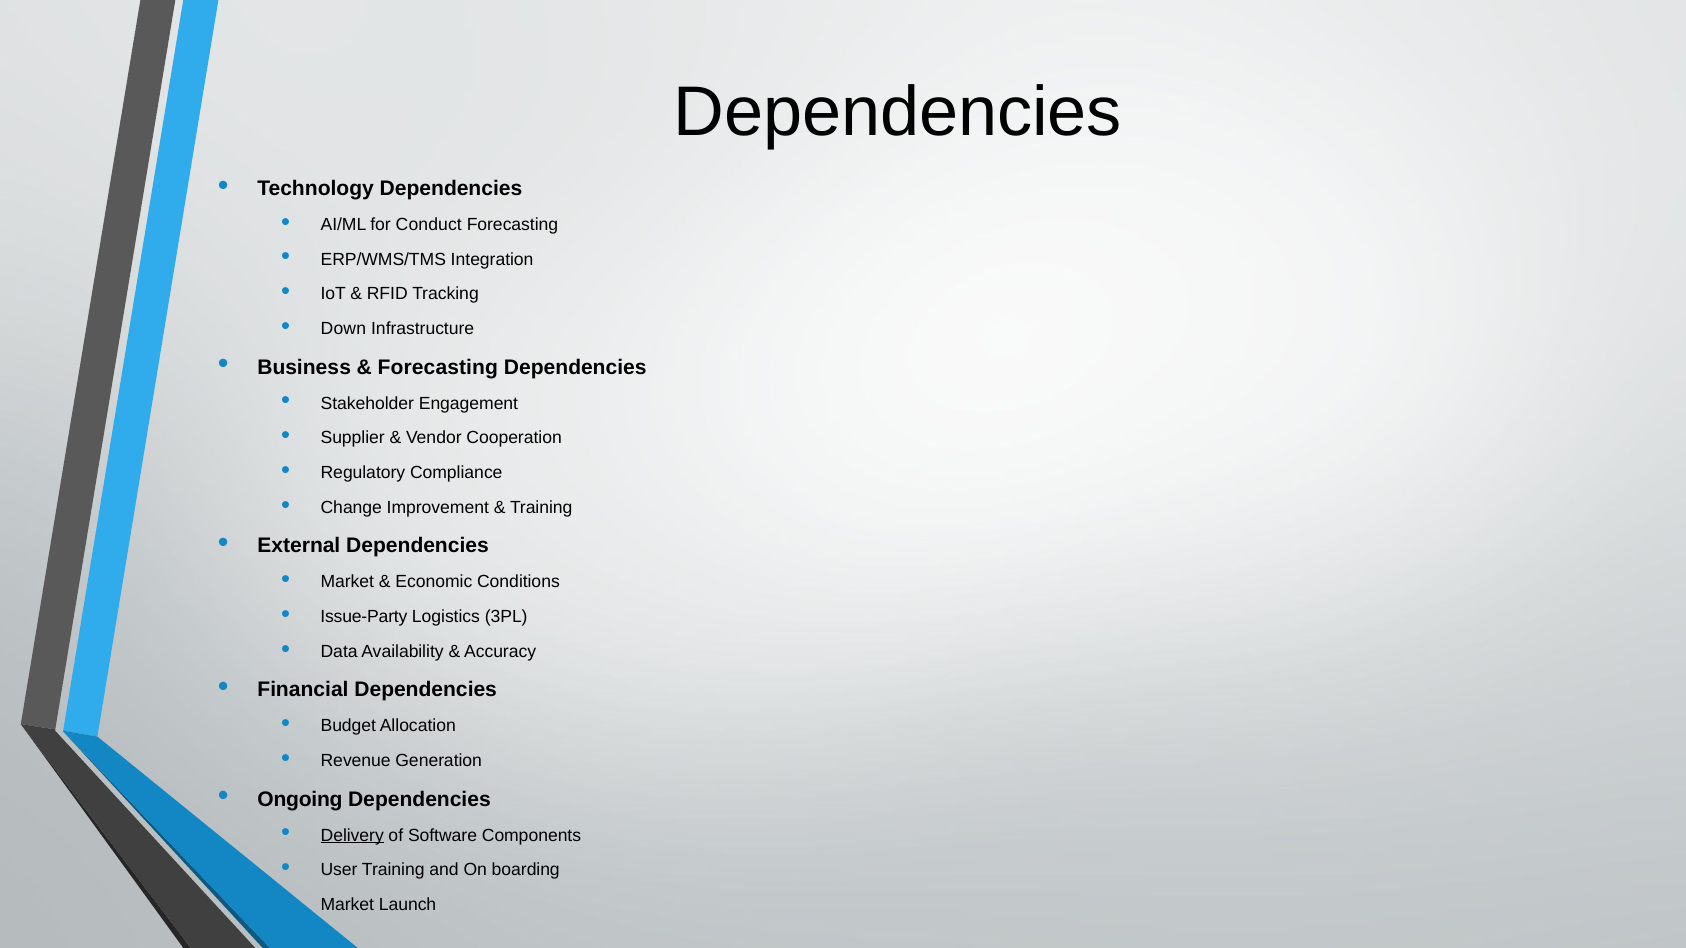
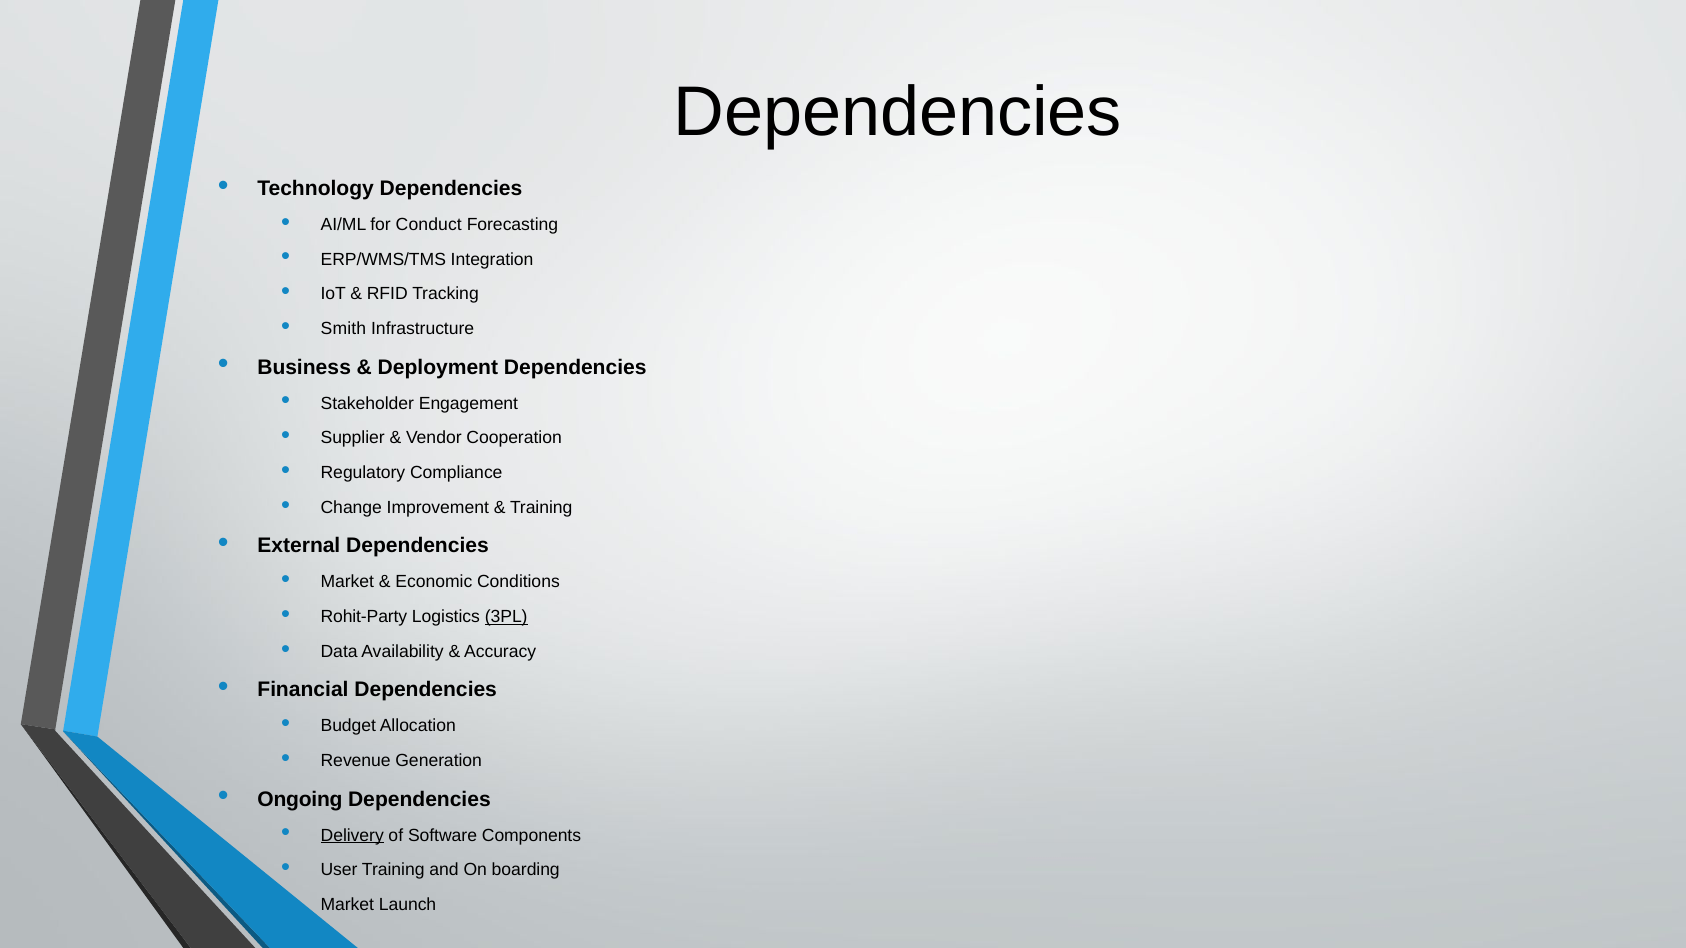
Down: Down -> Smith
Forecasting at (438, 367): Forecasting -> Deployment
Issue-Party: Issue-Party -> Rohit-Party
3PL underline: none -> present
